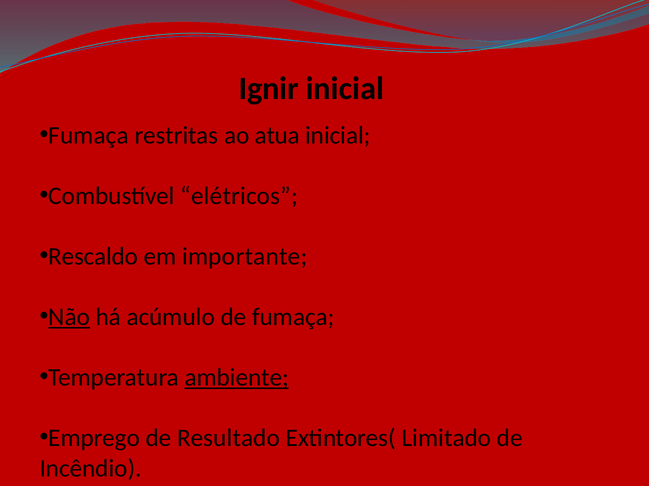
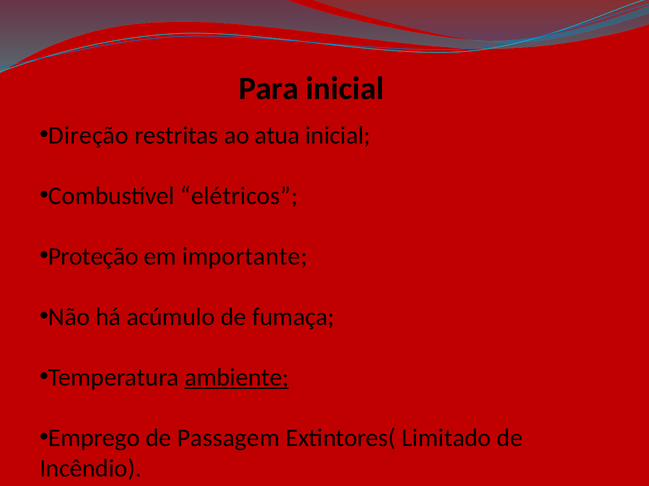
Ignir: Ignir -> Para
Fumaça at (89, 136): Fumaça -> Direção
Rescaldo: Rescaldo -> Proteção
Não underline: present -> none
Resultado: Resultado -> Passagem
